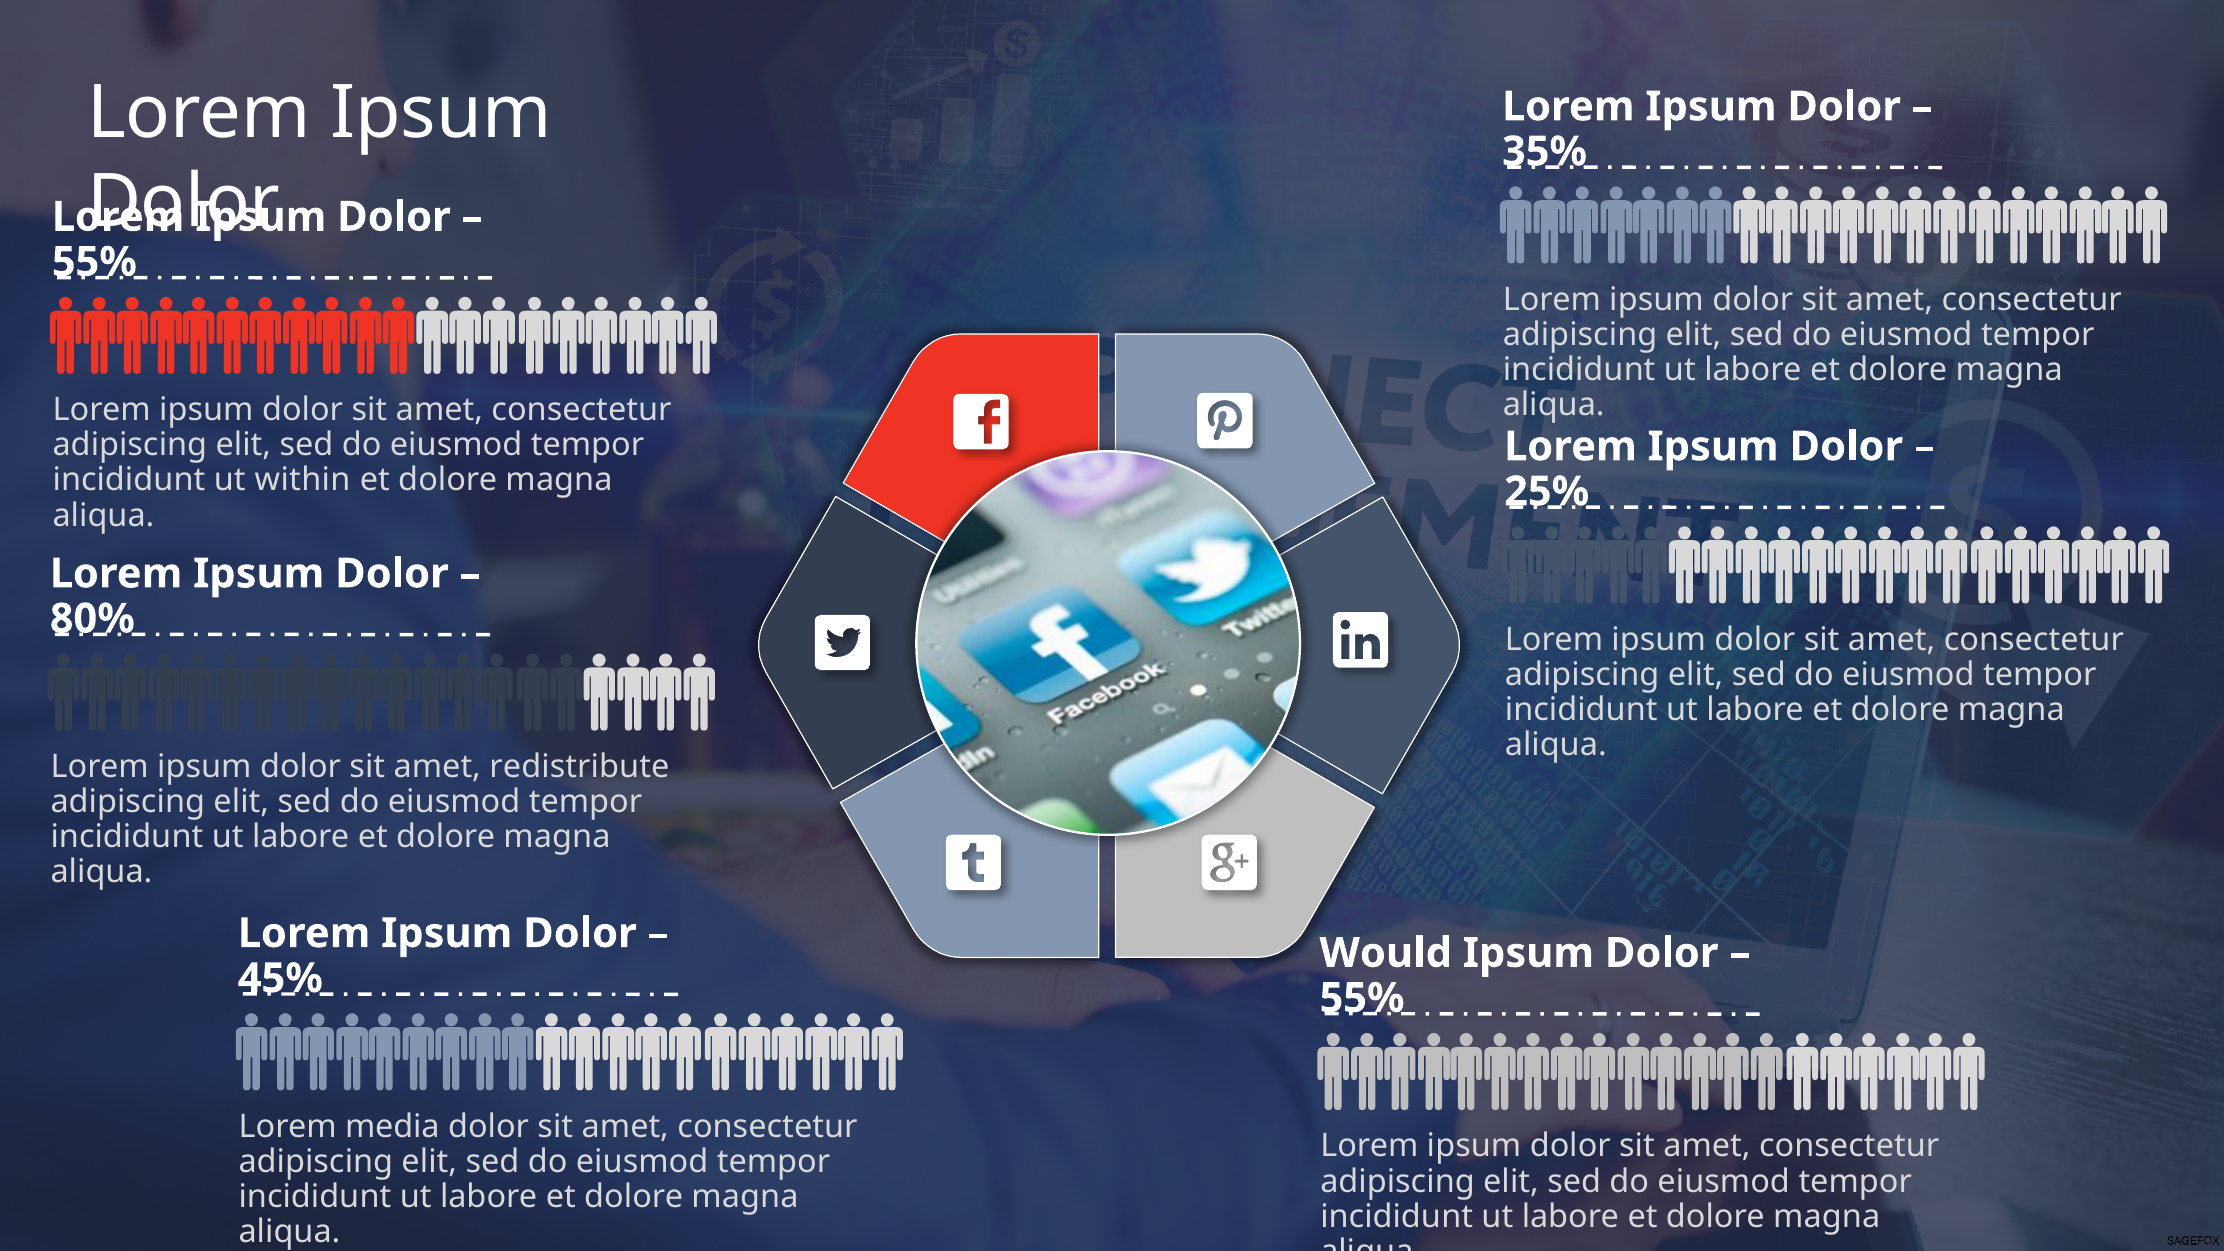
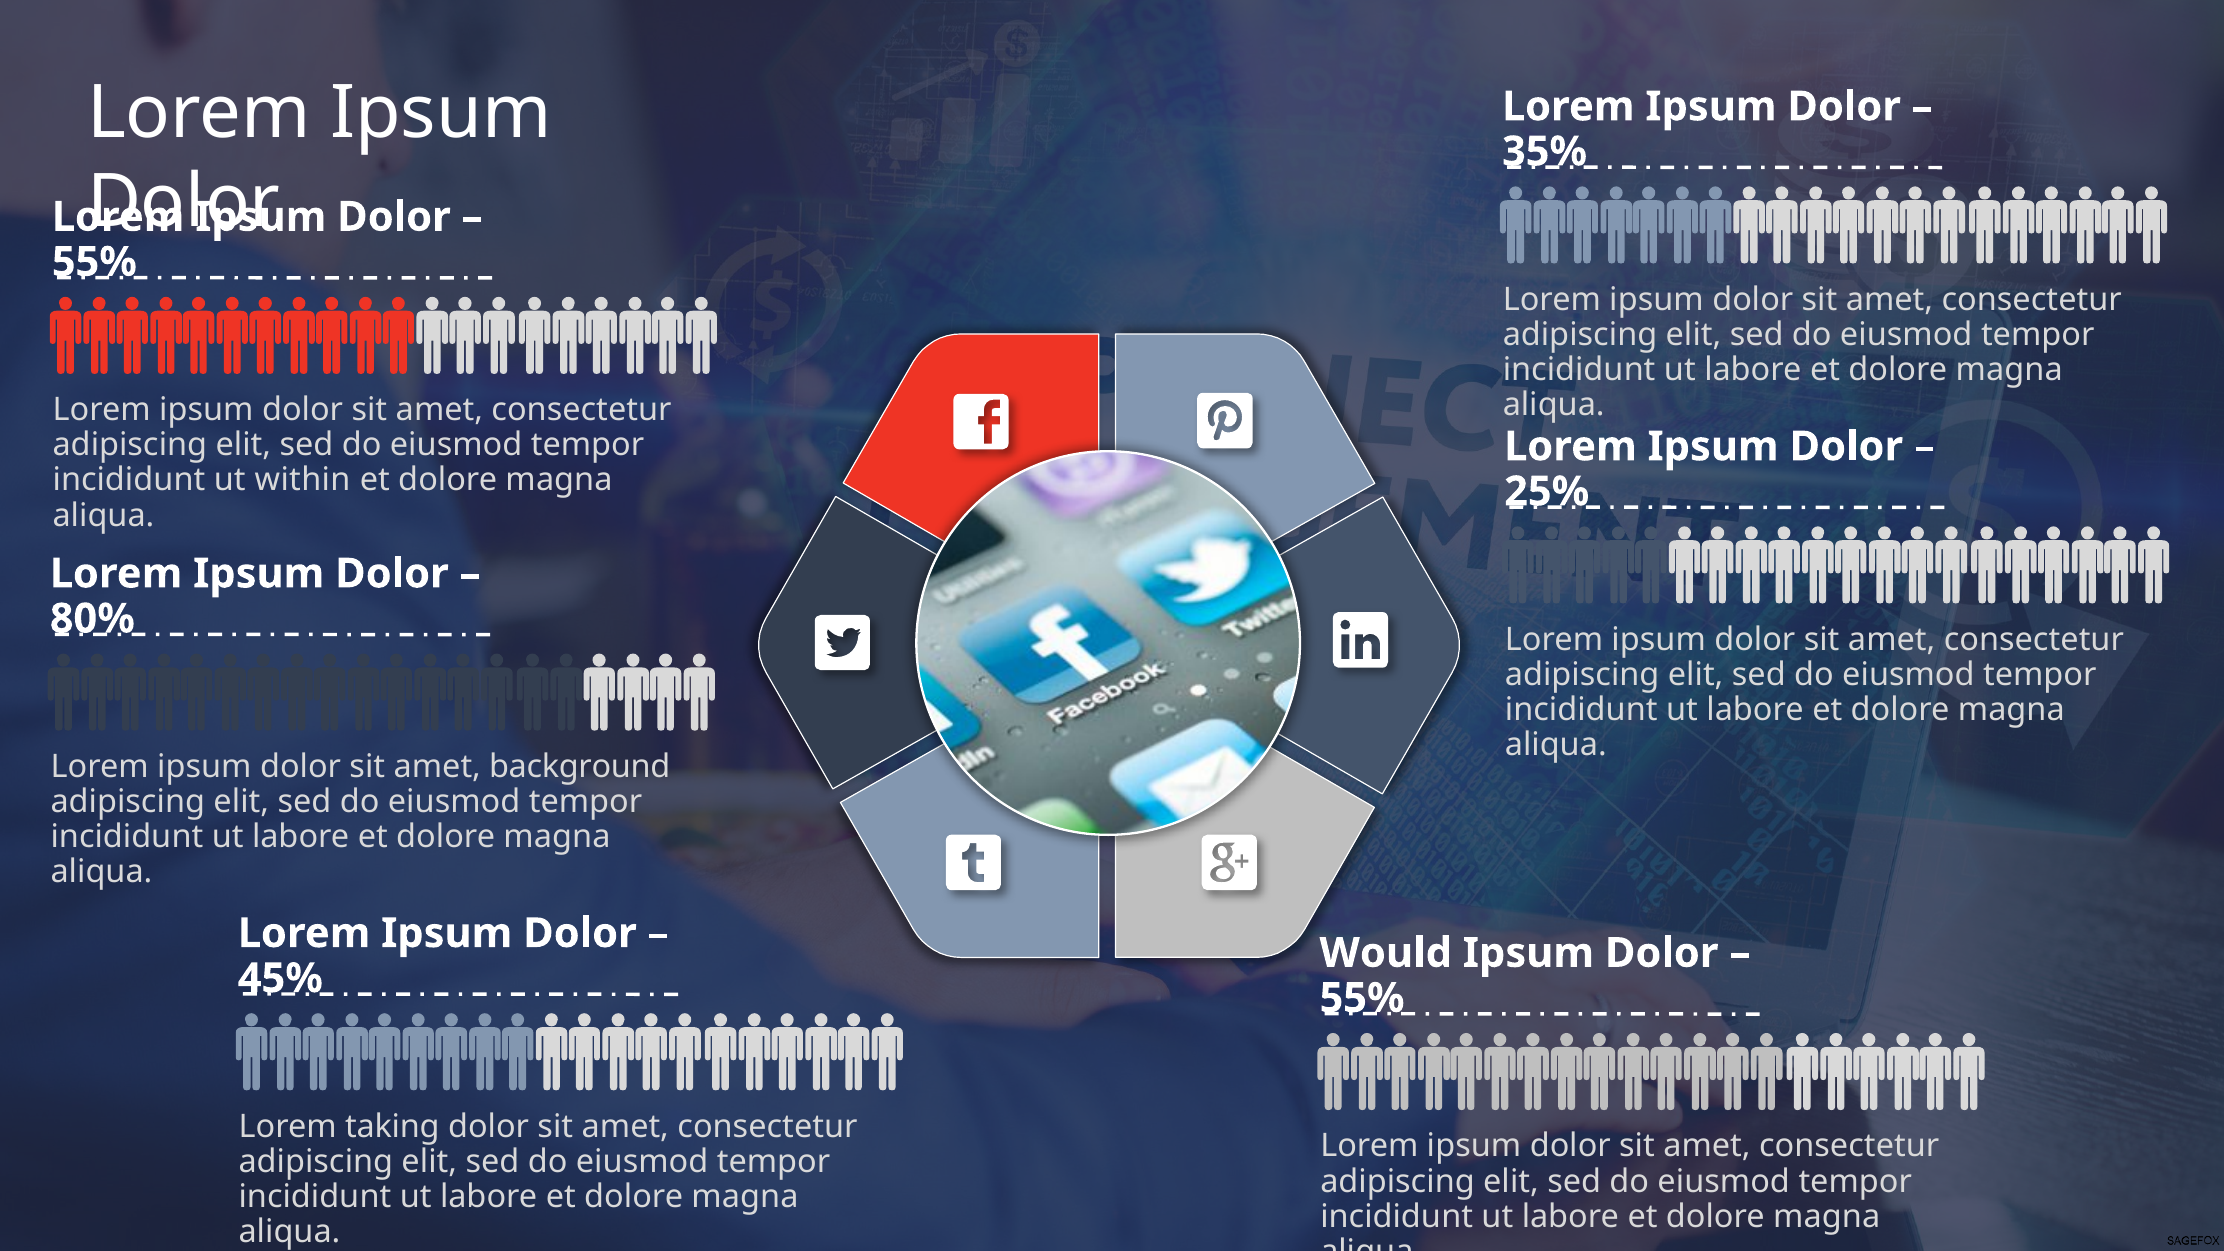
redistribute: redistribute -> background
media: media -> taking
